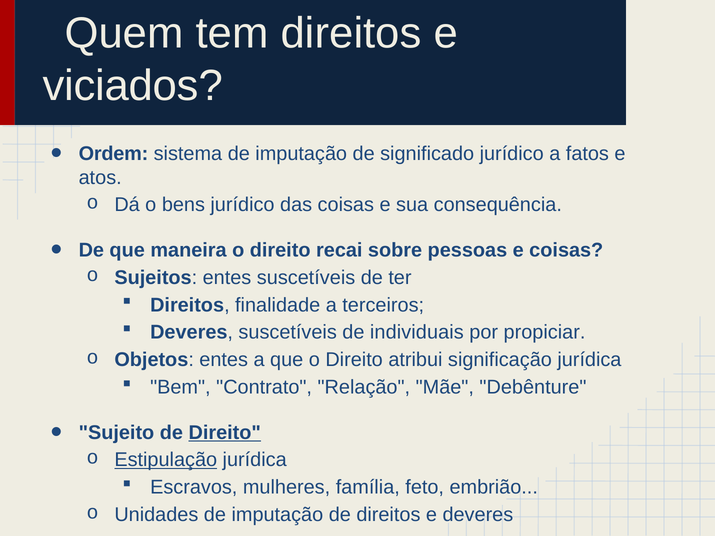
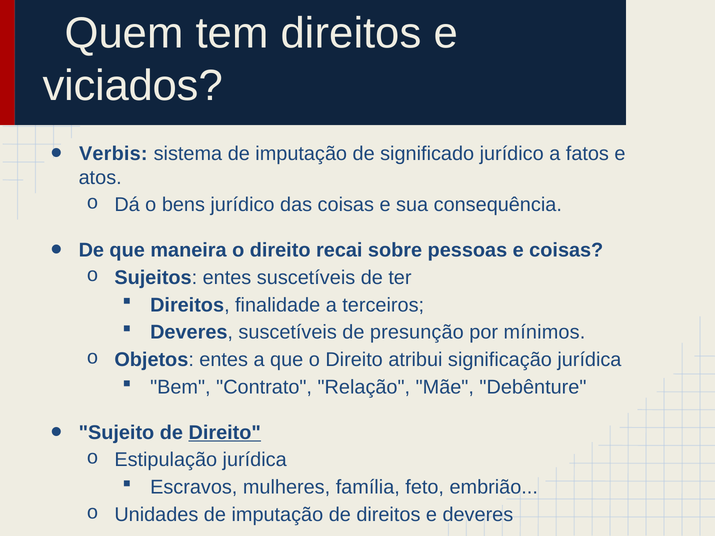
Ordem: Ordem -> Verbis
individuais: individuais -> presunção
propiciar: propiciar -> mínimos
Estipulação underline: present -> none
